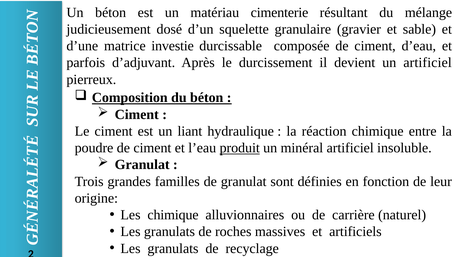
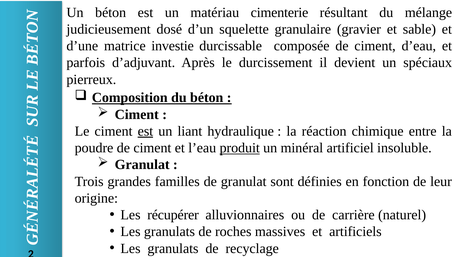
un artificiel: artificiel -> spéciaux
est at (145, 131) underline: none -> present
Les chimique: chimique -> récupérer
